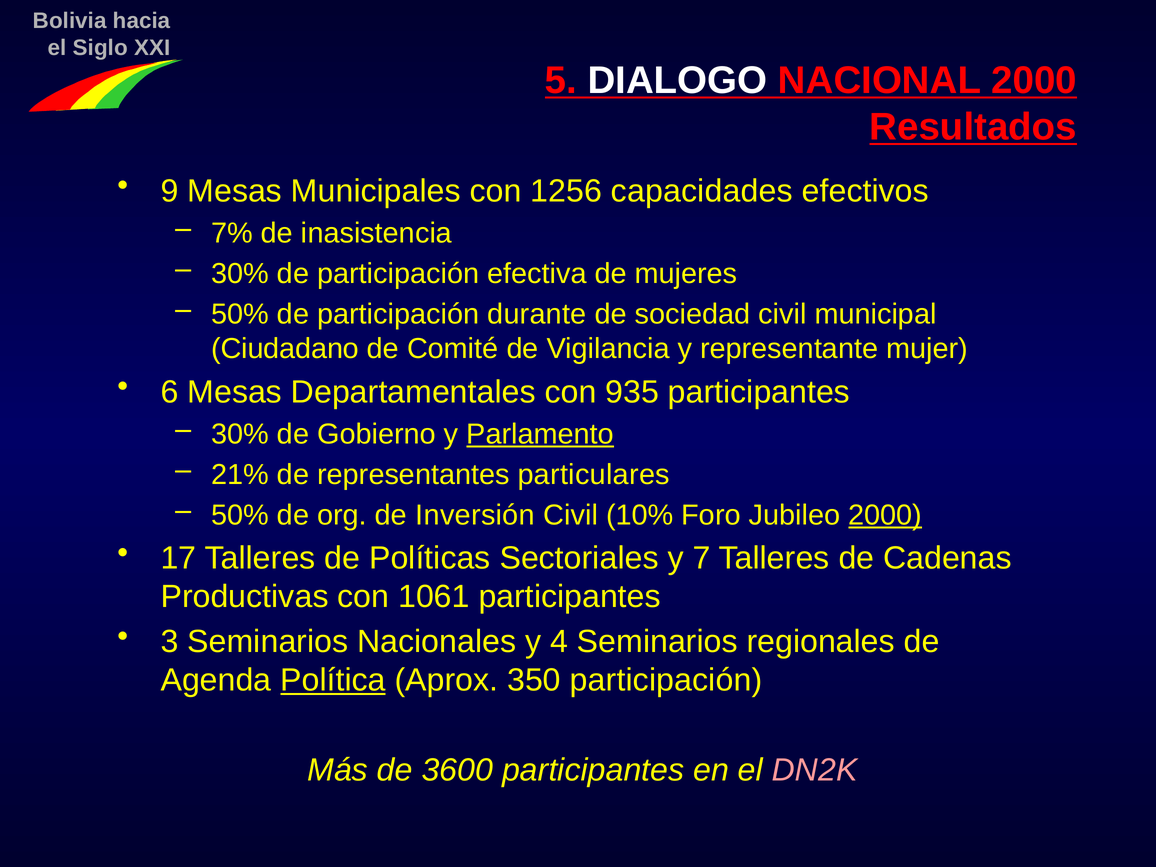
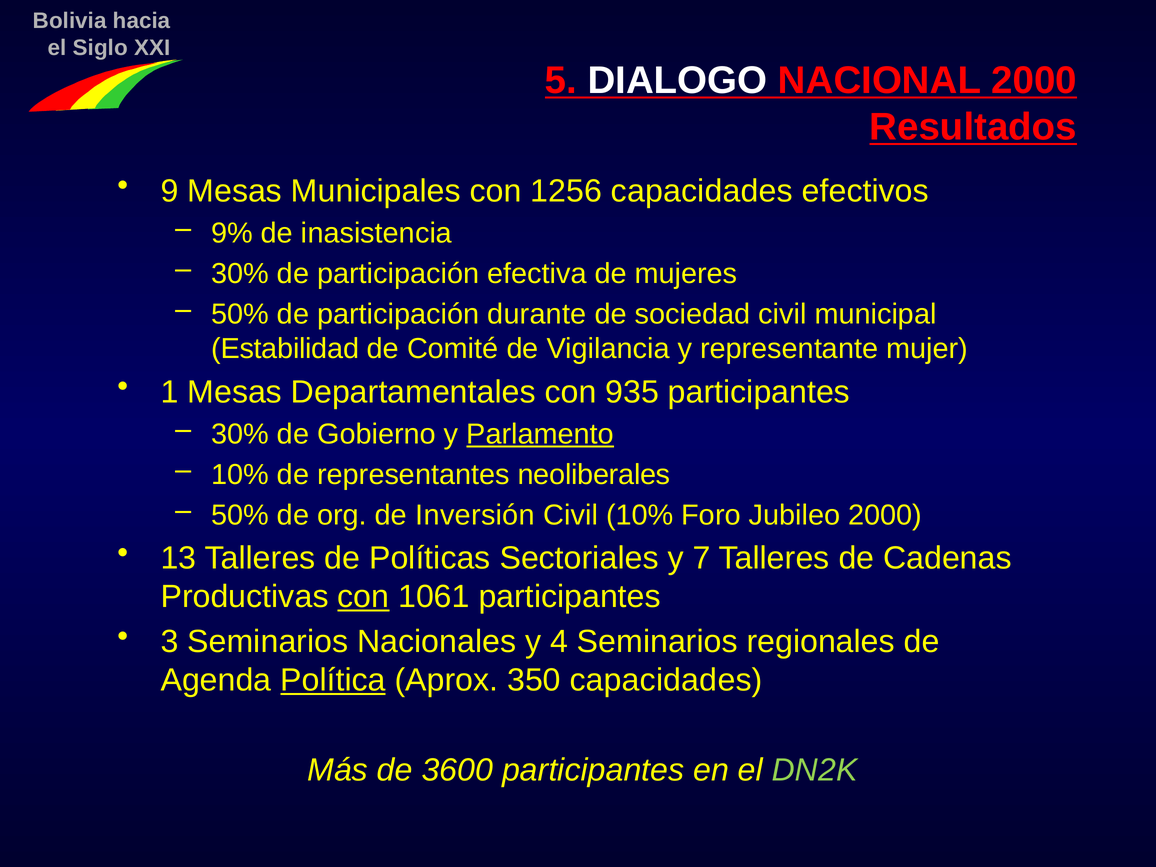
7%: 7% -> 9%
Ciudadano: Ciudadano -> Estabilidad
6: 6 -> 1
21% at (240, 475): 21% -> 10%
particulares: particulares -> neoliberales
2000 at (885, 515) underline: present -> none
17: 17 -> 13
con at (363, 597) underline: none -> present
350 participación: participación -> capacidades
DN2K colour: pink -> light green
